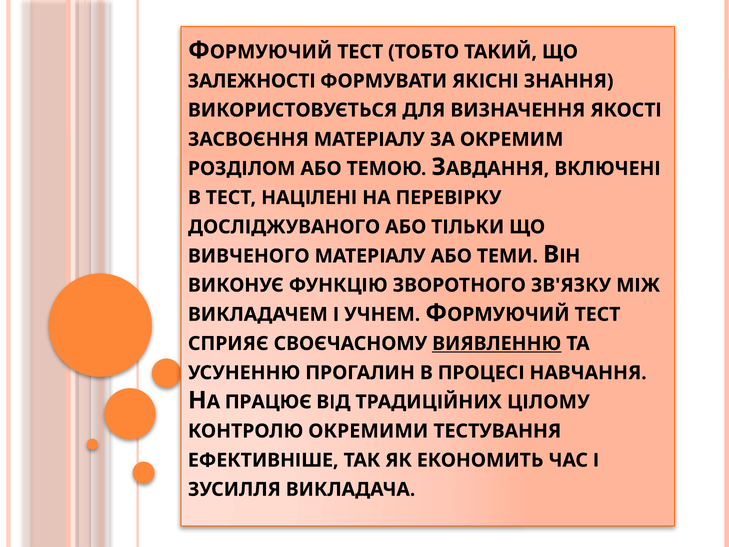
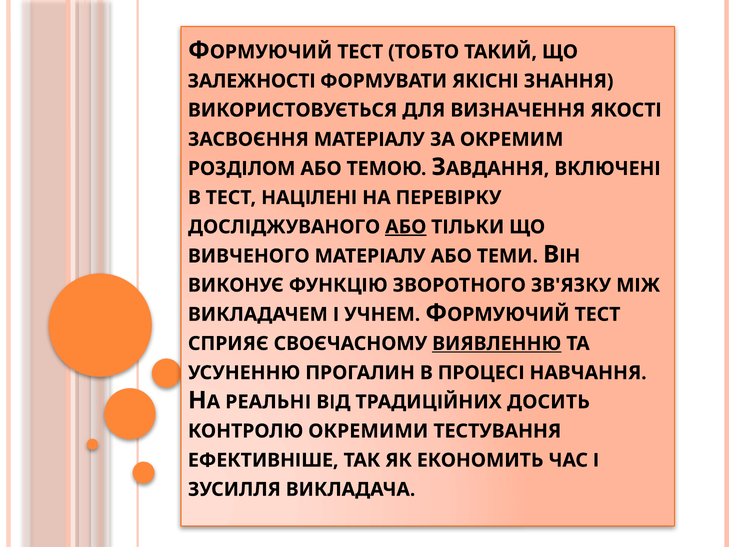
АБО at (406, 227) underline: none -> present
ПРАЦЮЄ: ПРАЦЮЄ -> РЕАЛЬНІ
ЦІЛОМУ: ЦІЛОМУ -> ДОСИТЬ
